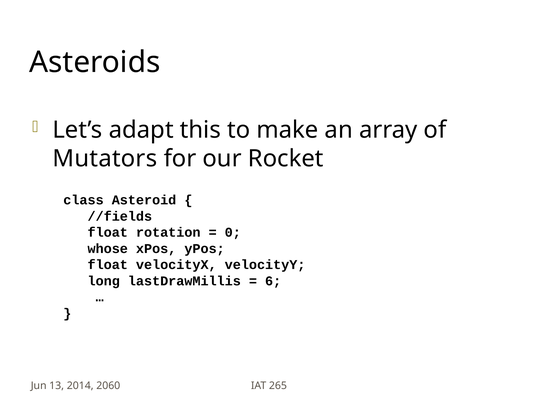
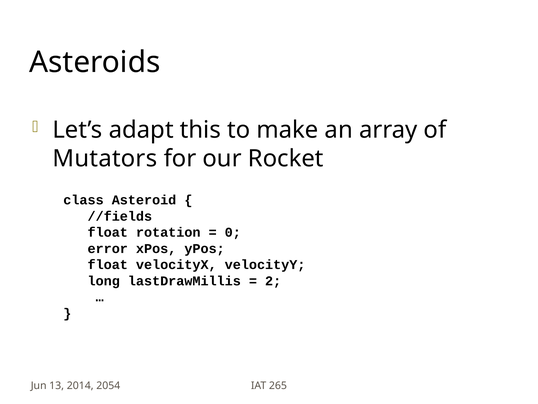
whose: whose -> error
6: 6 -> 2
2060: 2060 -> 2054
